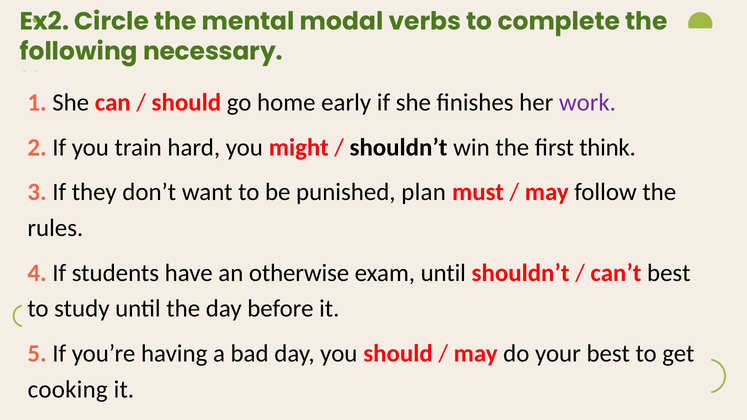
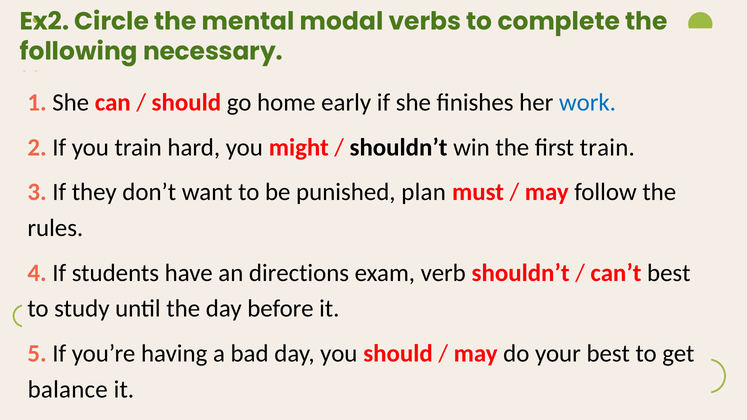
work colour: purple -> blue
first think: think -> train
otherwise: otherwise -> directions
exam until: until -> verb
cooking: cooking -> balance
